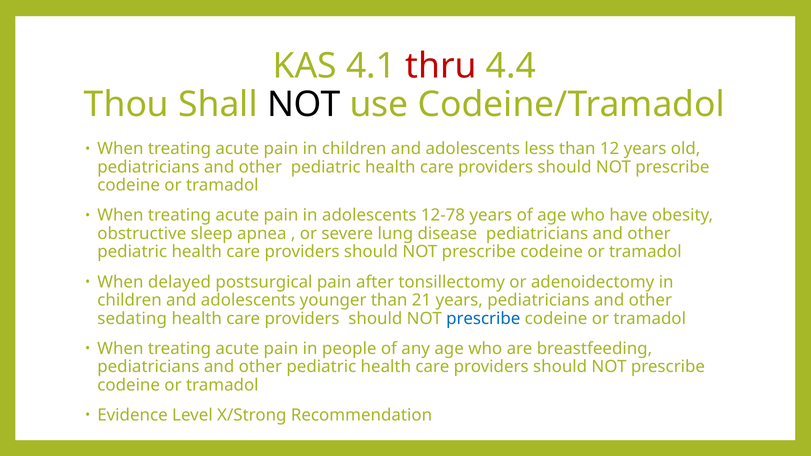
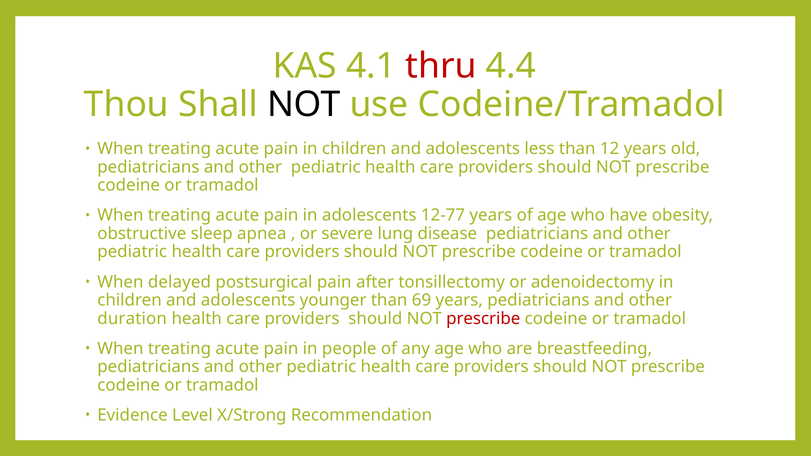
12-78: 12-78 -> 12-77
21: 21 -> 69
sedating: sedating -> duration
prescribe at (483, 319) colour: blue -> red
